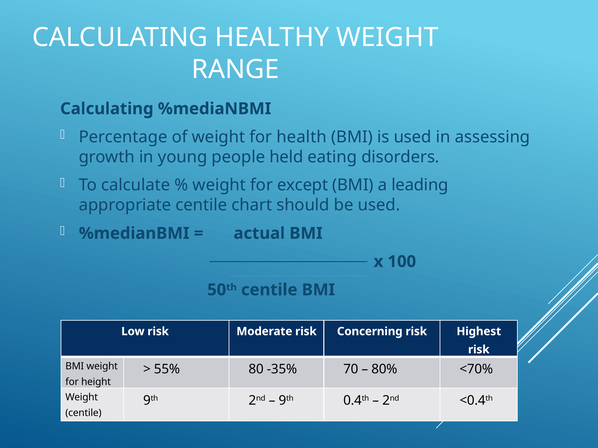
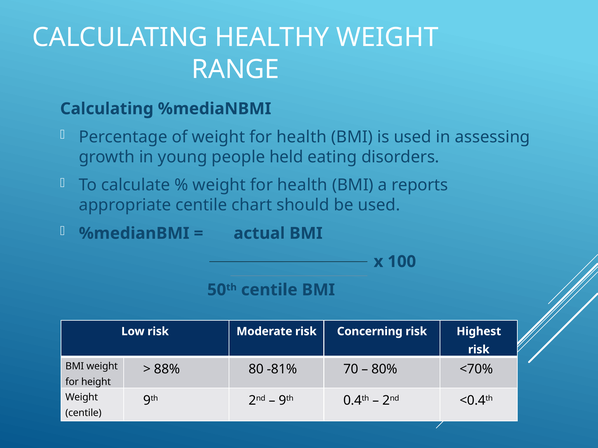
except at (303, 185): except -> health
leading: leading -> reports
55%: 55% -> 88%
-35%: -35% -> -81%
